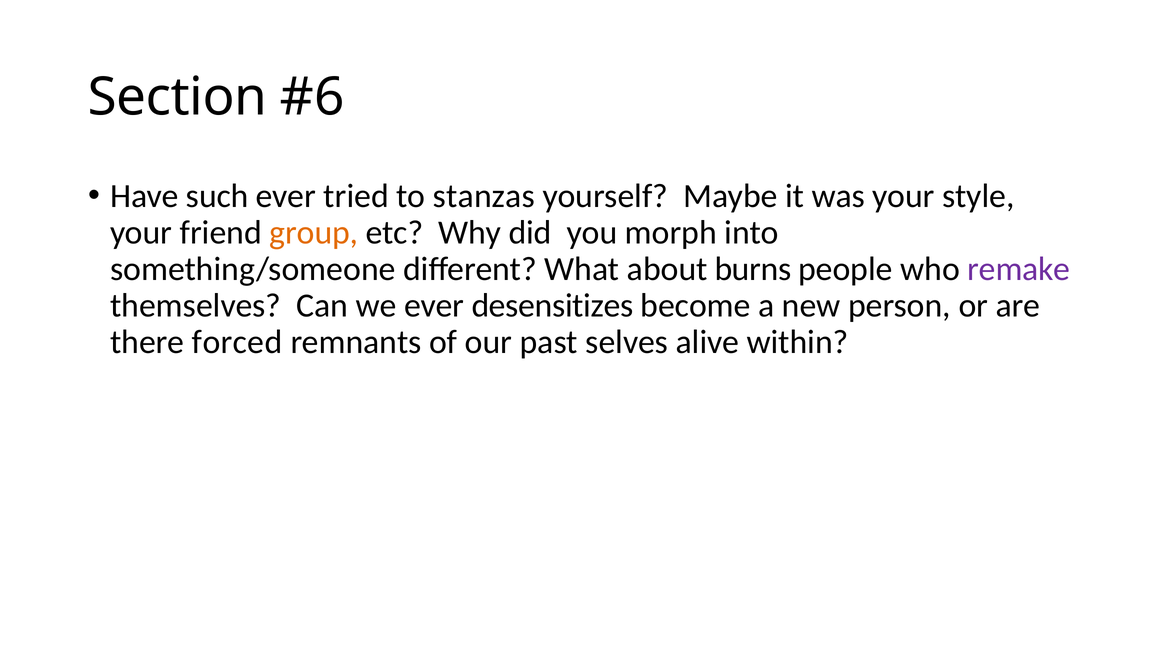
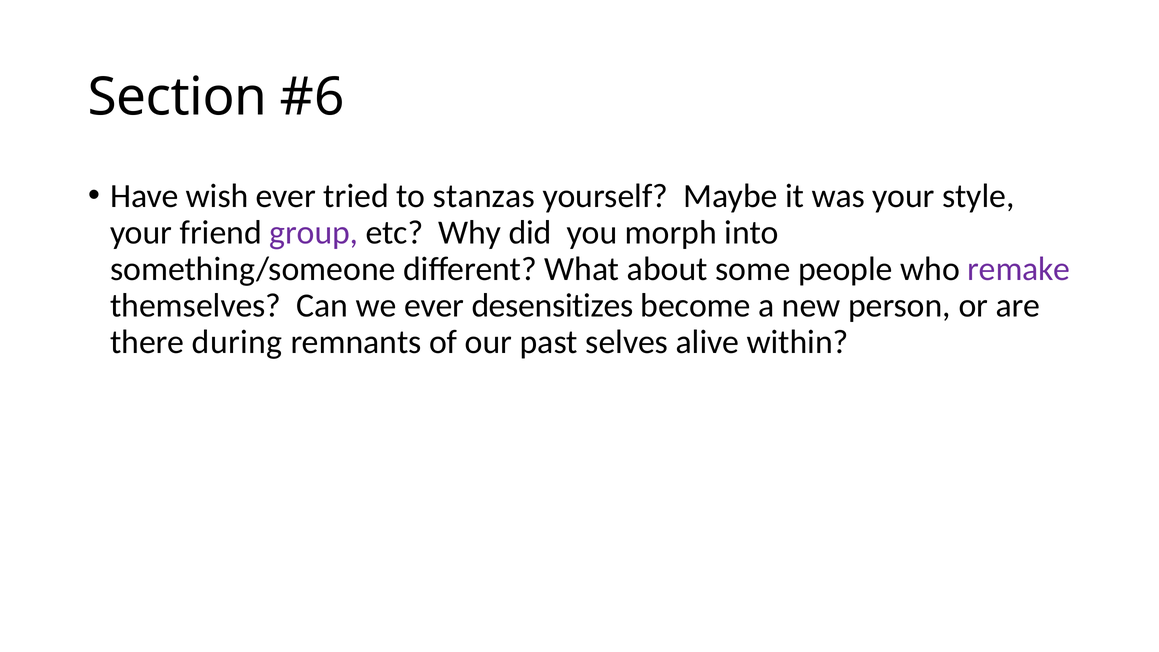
such: such -> wish
group colour: orange -> purple
burns: burns -> some
forced: forced -> during
